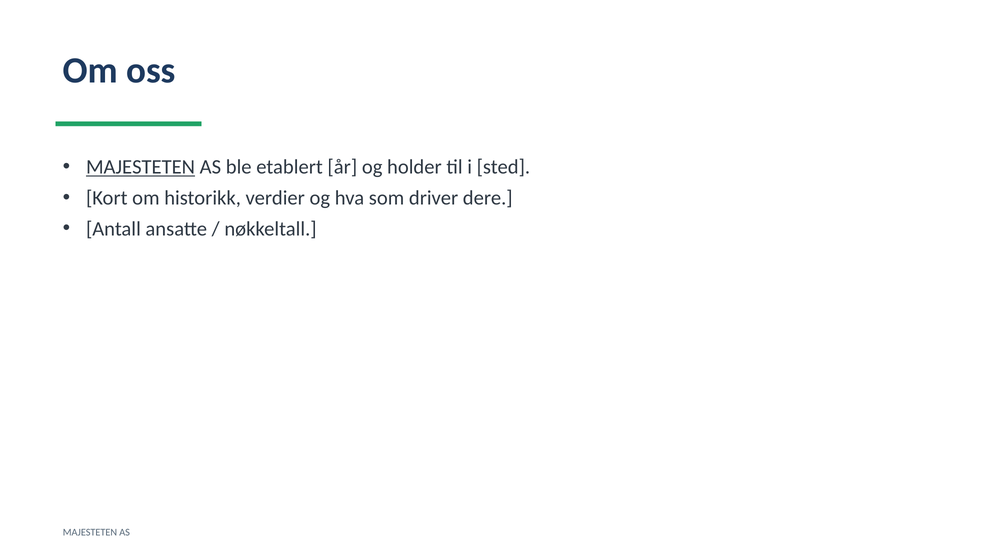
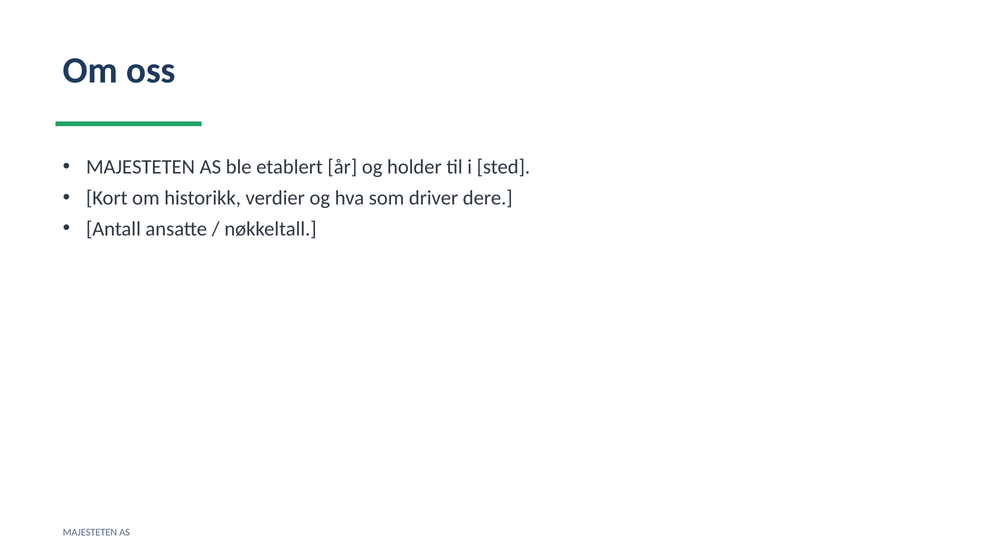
MAJESTETEN at (141, 167) underline: present -> none
